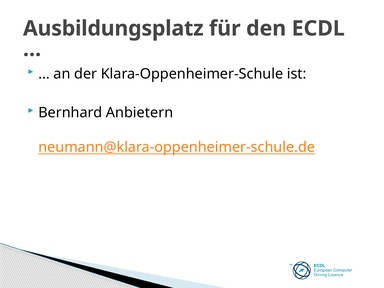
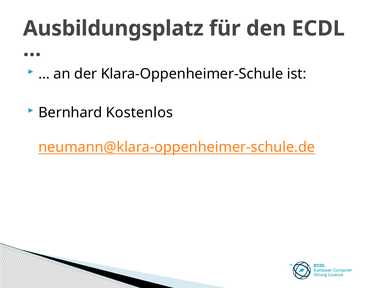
Anbietern: Anbietern -> Kostenlos
